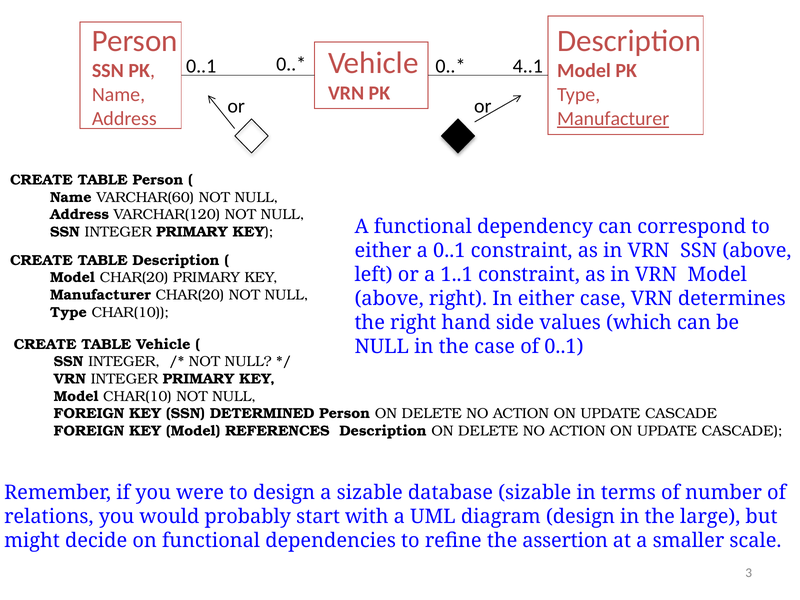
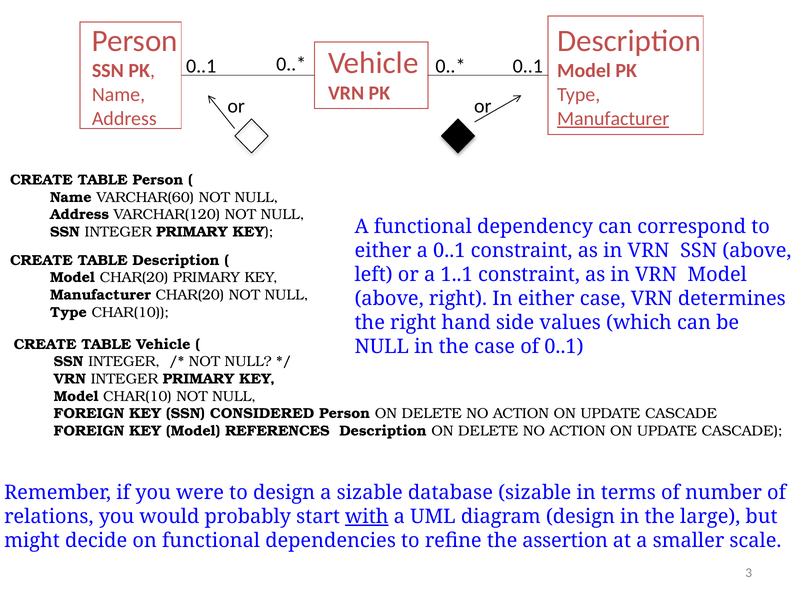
0..1 4..1: 4..1 -> 0..1
DETERMINED: DETERMINED -> CONSIDERED
with underline: none -> present
